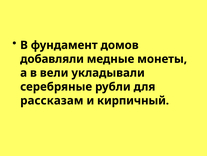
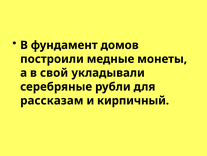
добавляли: добавляли -> построили
вели: вели -> свой
